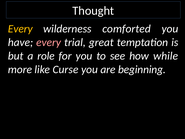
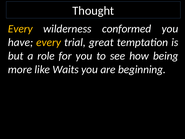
comforted: comforted -> conformed
every at (49, 42) colour: pink -> yellow
while: while -> being
Curse: Curse -> Waits
